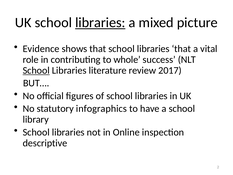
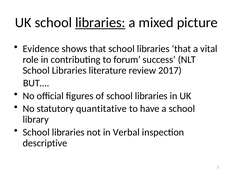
whole: whole -> forum
School at (36, 70) underline: present -> none
infographics: infographics -> quantitative
Online: Online -> Verbal
